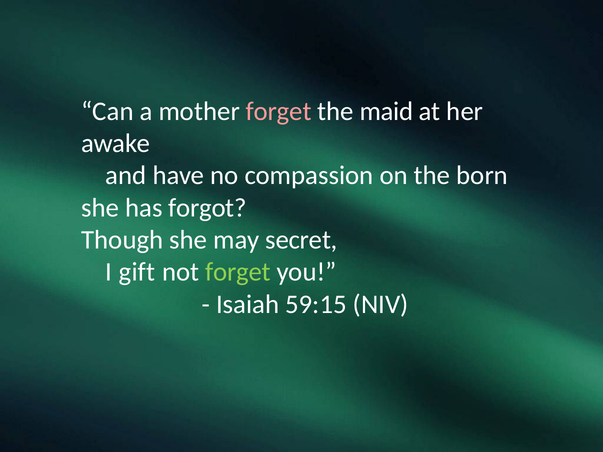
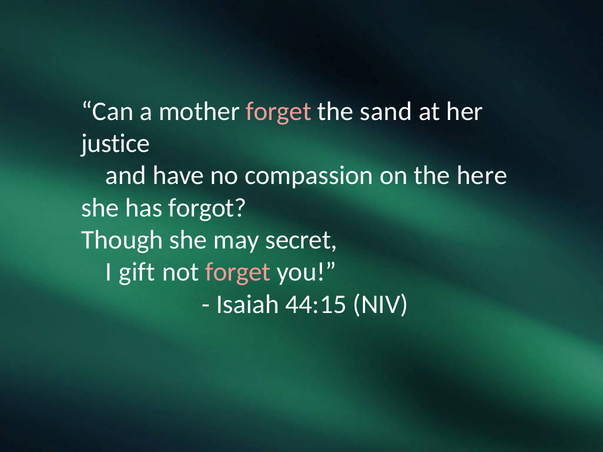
maid: maid -> sand
awake: awake -> justice
born: born -> here
forget at (238, 272) colour: light green -> pink
59:15: 59:15 -> 44:15
